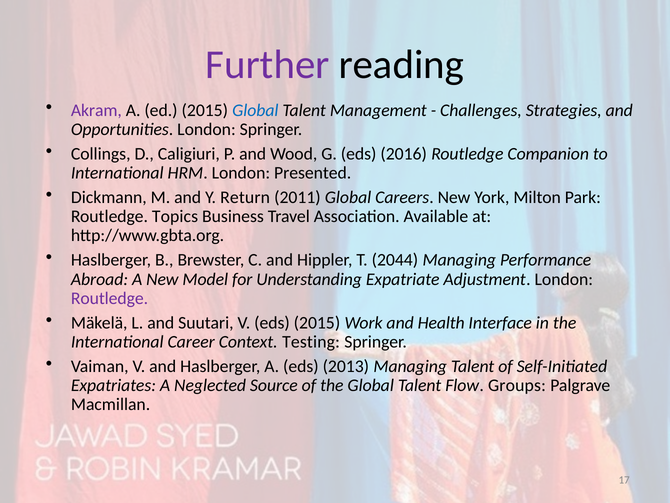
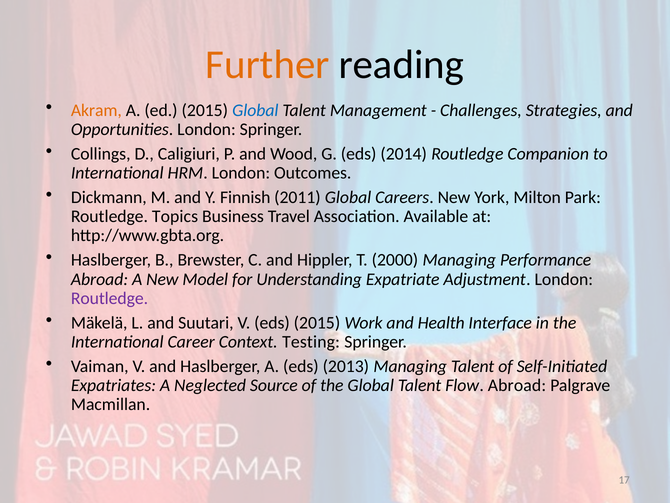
Further colour: purple -> orange
Akram colour: purple -> orange
2016: 2016 -> 2014
Presented: Presented -> Outcomes
Return: Return -> Finnish
2044: 2044 -> 2000
Flow Groups: Groups -> Abroad
